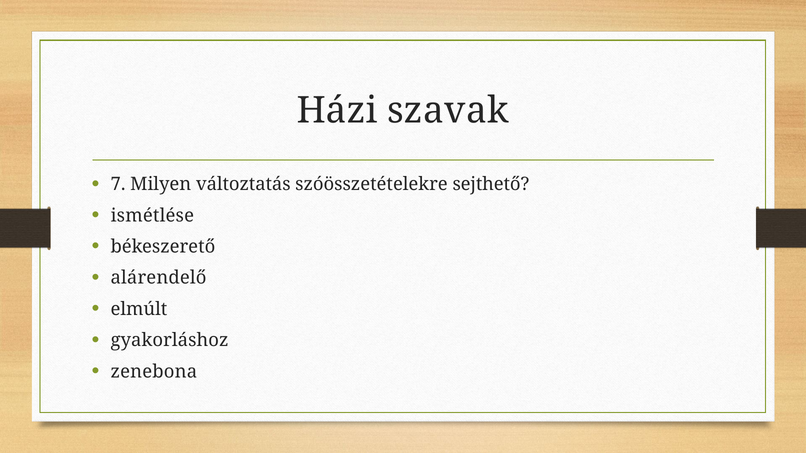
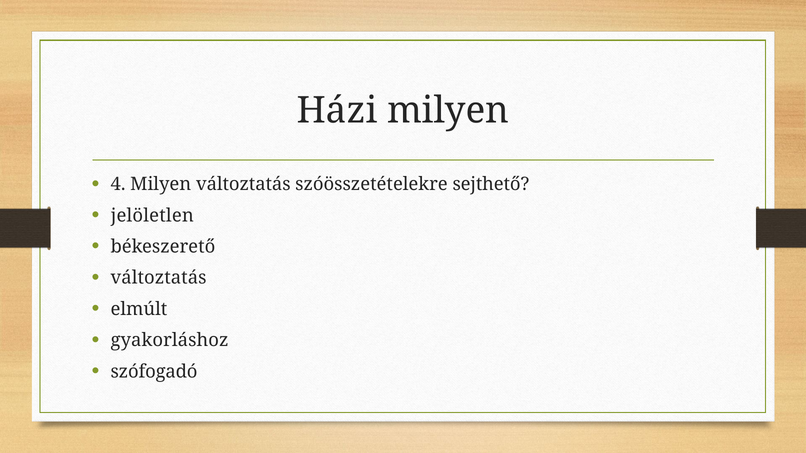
Házi szavak: szavak -> milyen
7: 7 -> 4
ismétlése: ismétlése -> jelöletlen
alárendelő at (159, 278): alárendelő -> változtatás
zenebona: zenebona -> szófogadó
